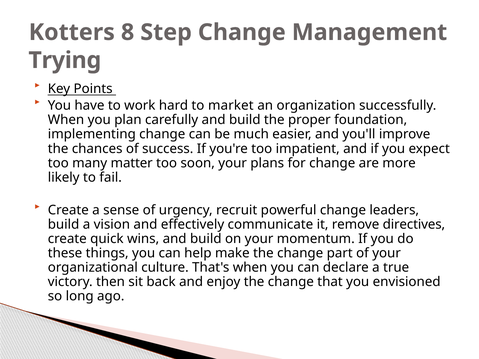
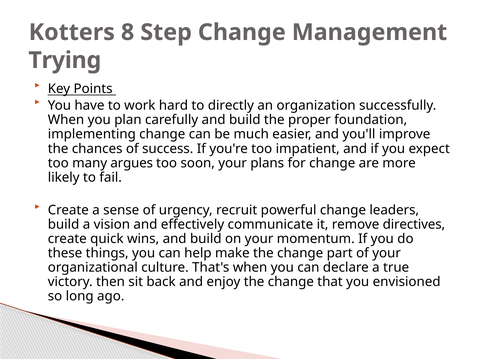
market: market -> directly
matter: matter -> argues
